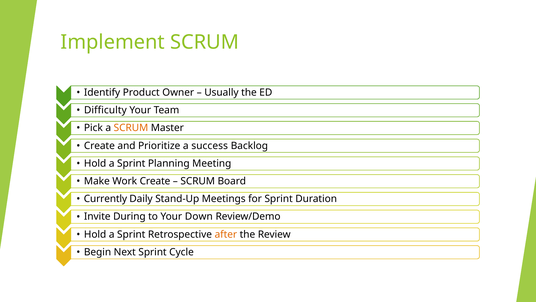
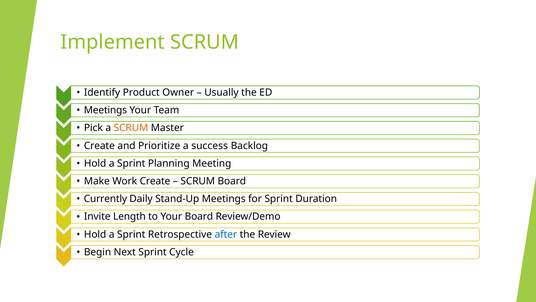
Difficulty at (105, 110): Difficulty -> Meetings
During: During -> Length
Your Down: Down -> Board
after colour: orange -> blue
